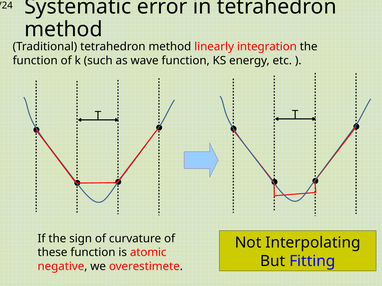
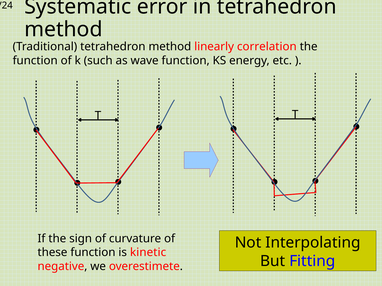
integration: integration -> correlation
atomic: atomic -> kinetic
